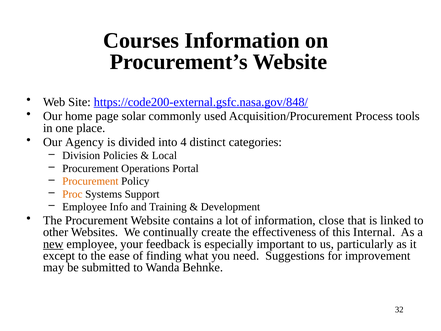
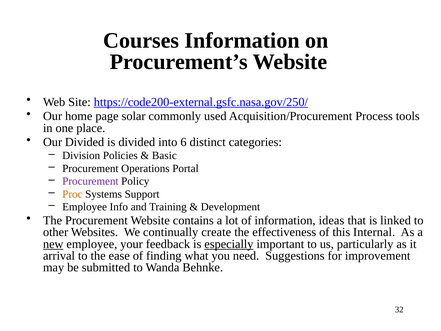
https://code200-external.gsfc.nasa.gov/848/: https://code200-external.gsfc.nasa.gov/848/ -> https://code200-external.gsfc.nasa.gov/250/
Our Agency: Agency -> Divided
4: 4 -> 6
Local: Local -> Basic
Procurement at (90, 181) colour: orange -> purple
close: close -> ideas
especially underline: none -> present
except: except -> arrival
